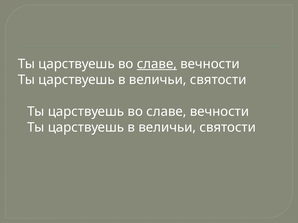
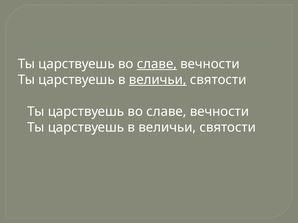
величьи at (158, 80) underline: none -> present
